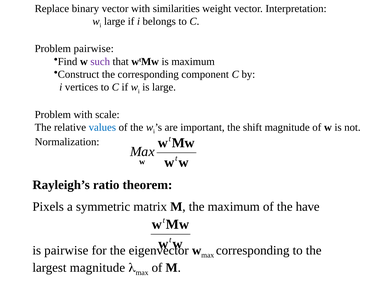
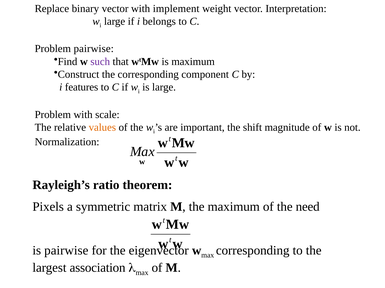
similarities: similarities -> implement
vertices: vertices -> features
values colour: blue -> orange
have: have -> need
largest magnitude: magnitude -> association
